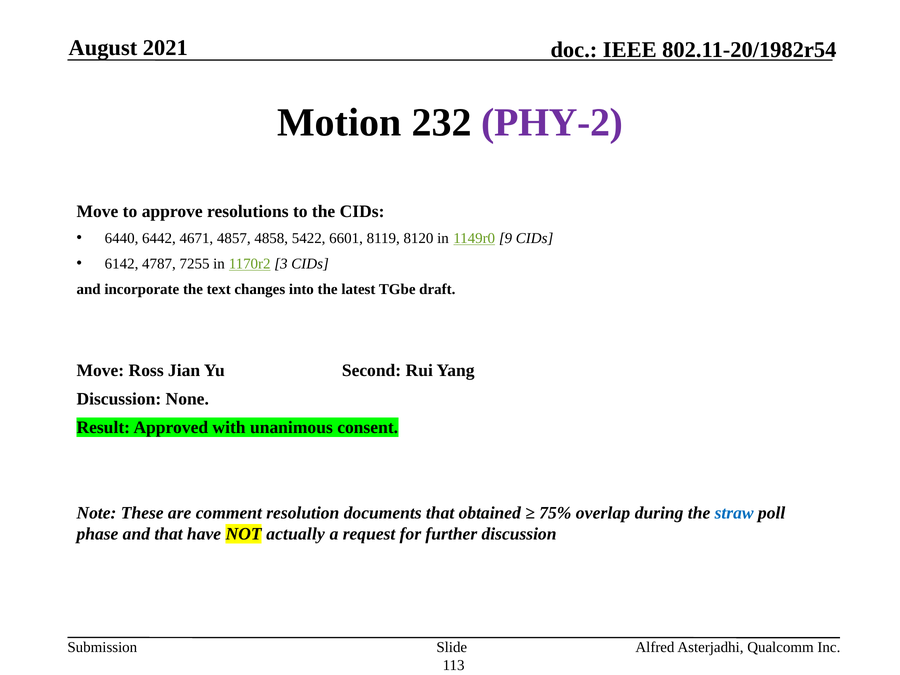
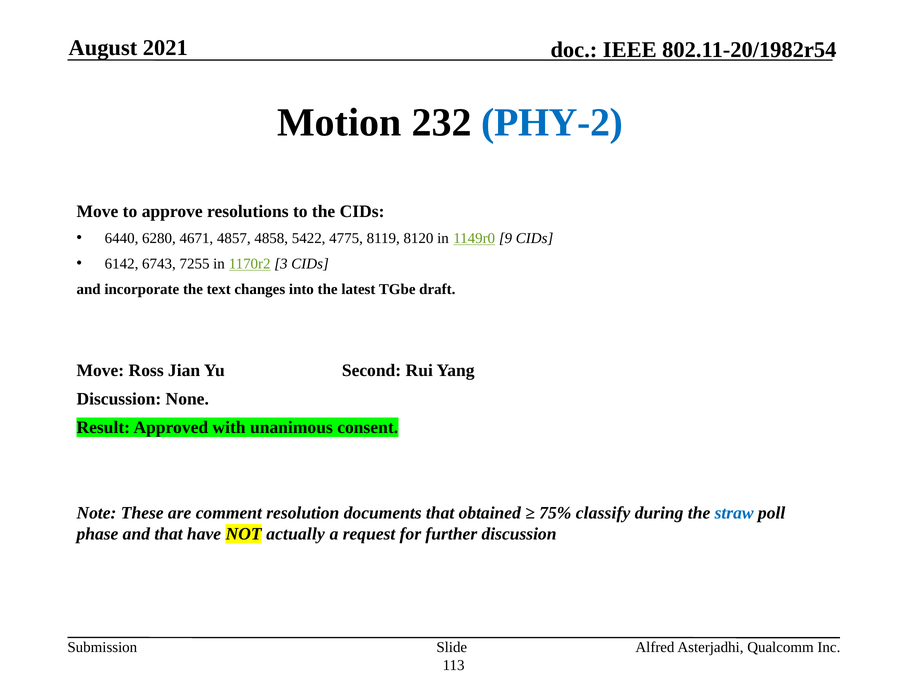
PHY-2 colour: purple -> blue
6442: 6442 -> 6280
6601: 6601 -> 4775
4787: 4787 -> 6743
overlap: overlap -> classify
